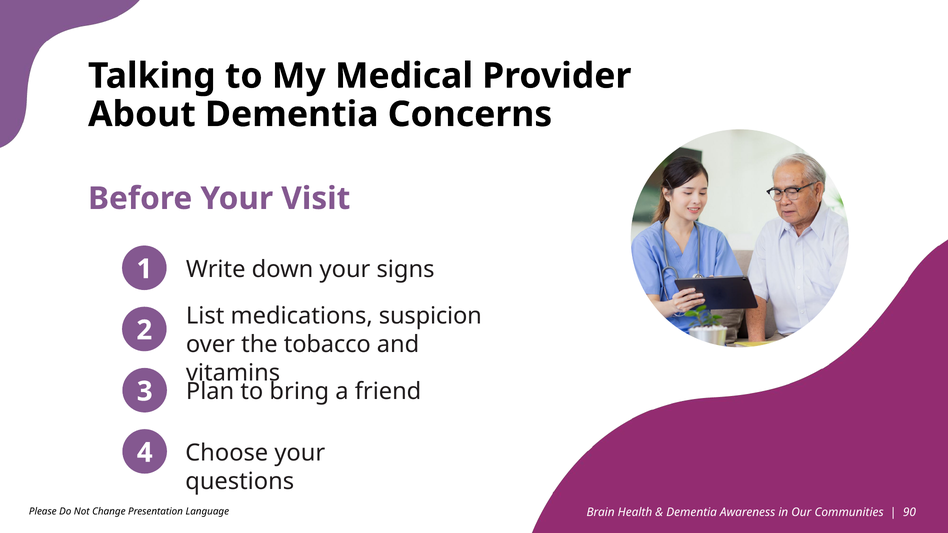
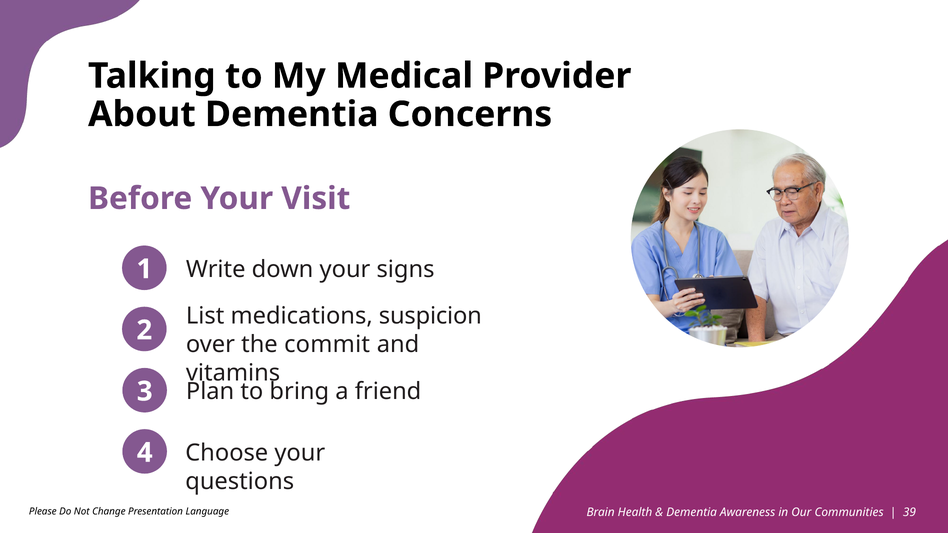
tobacco: tobacco -> commit
90: 90 -> 39
